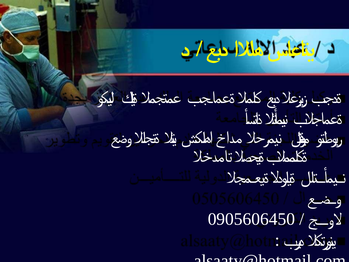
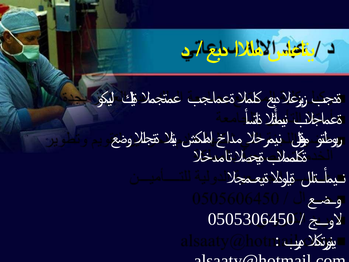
0905606450: 0905606450 -> 0505306450
